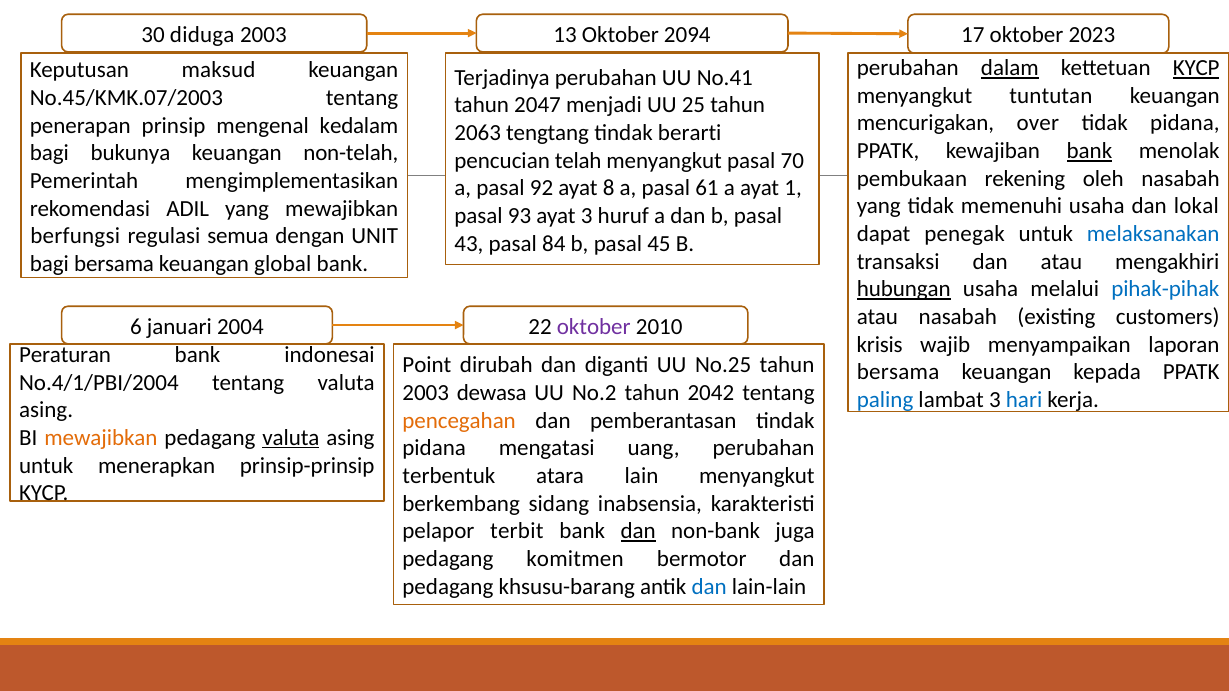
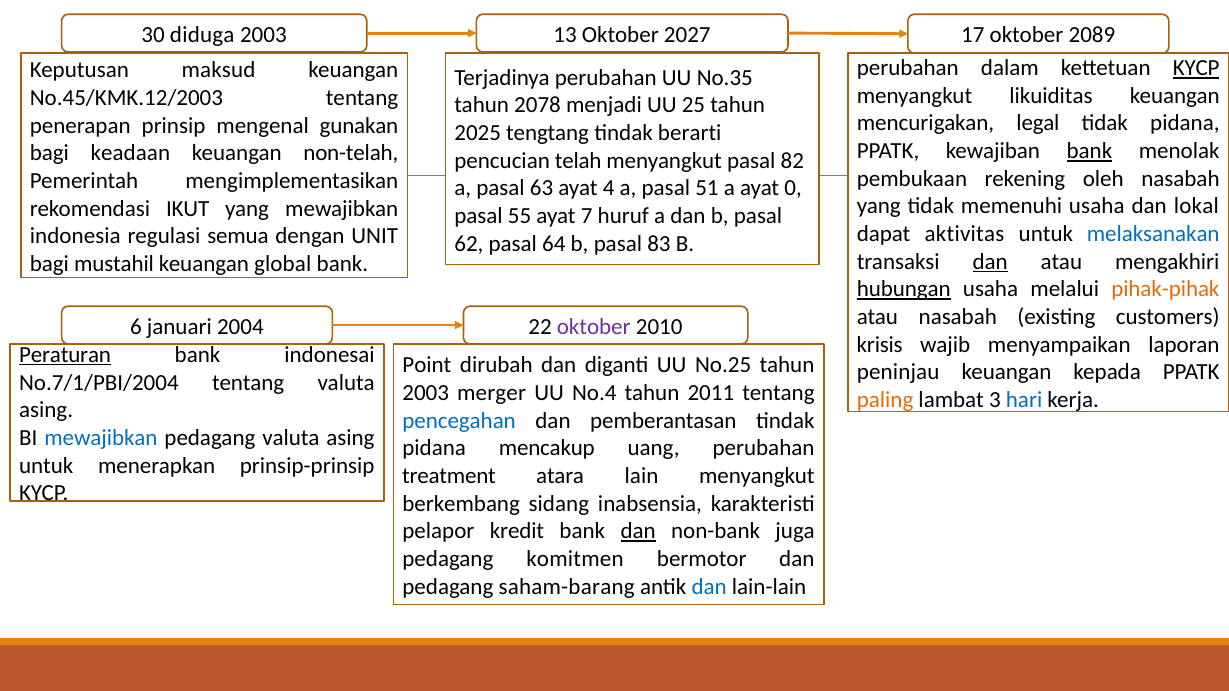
2094: 2094 -> 2027
2023: 2023 -> 2089
dalam underline: present -> none
No.41: No.41 -> No.35
tuntutan: tuntutan -> likuiditas
No.45/KMK.07/2003: No.45/KMK.07/2003 -> No.45/KMK.12/2003
2047: 2047 -> 2078
over: over -> legal
kedalam: kedalam -> gunakan
2063: 2063 -> 2025
bukunya: bukunya -> keadaan
70: 70 -> 82
92: 92 -> 63
8: 8 -> 4
61: 61 -> 51
1: 1 -> 0
ADIL: ADIL -> IKUT
93: 93 -> 55
ayat 3: 3 -> 7
penegak: penegak -> aktivitas
berfungsi: berfungsi -> indonesia
43: 43 -> 62
84: 84 -> 64
45: 45 -> 83
dan at (990, 262) underline: none -> present
bagi bersama: bersama -> mustahil
pihak-pihak colour: blue -> orange
Peraturan underline: none -> present
bersama at (898, 372): bersama -> peninjau
No.4/1/PBI/2004: No.4/1/PBI/2004 -> No.7/1/PBI/2004
dewasa: dewasa -> merger
No.2: No.2 -> No.4
2042: 2042 -> 2011
paling colour: blue -> orange
pencegahan colour: orange -> blue
mewajibkan at (101, 438) colour: orange -> blue
valuta at (291, 438) underline: present -> none
mengatasi: mengatasi -> mencakup
terbentuk: terbentuk -> treatment
terbit: terbit -> kredit
khsusu-barang: khsusu-barang -> saham-barang
